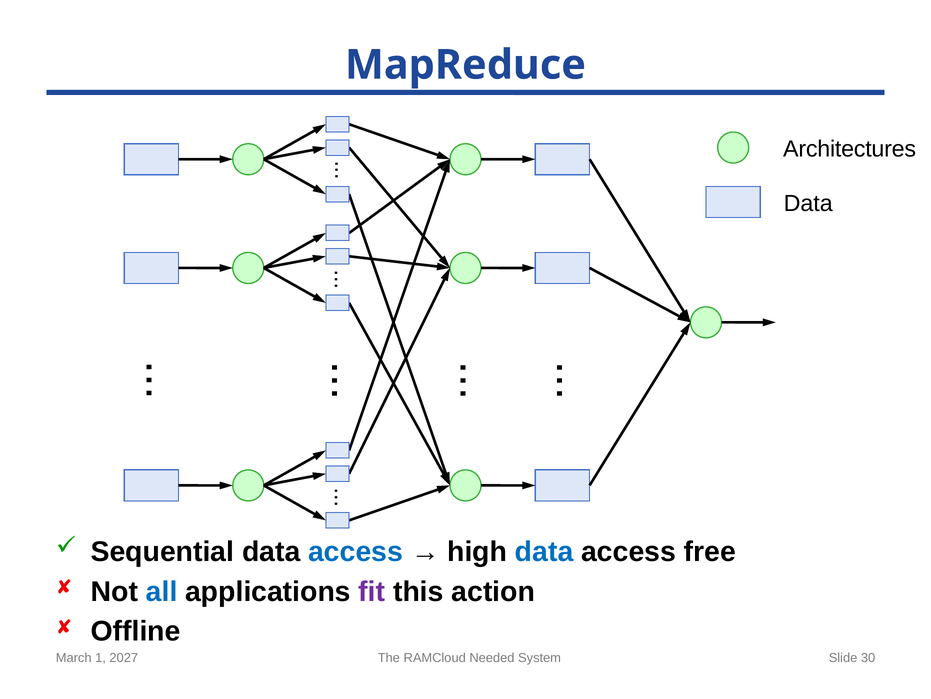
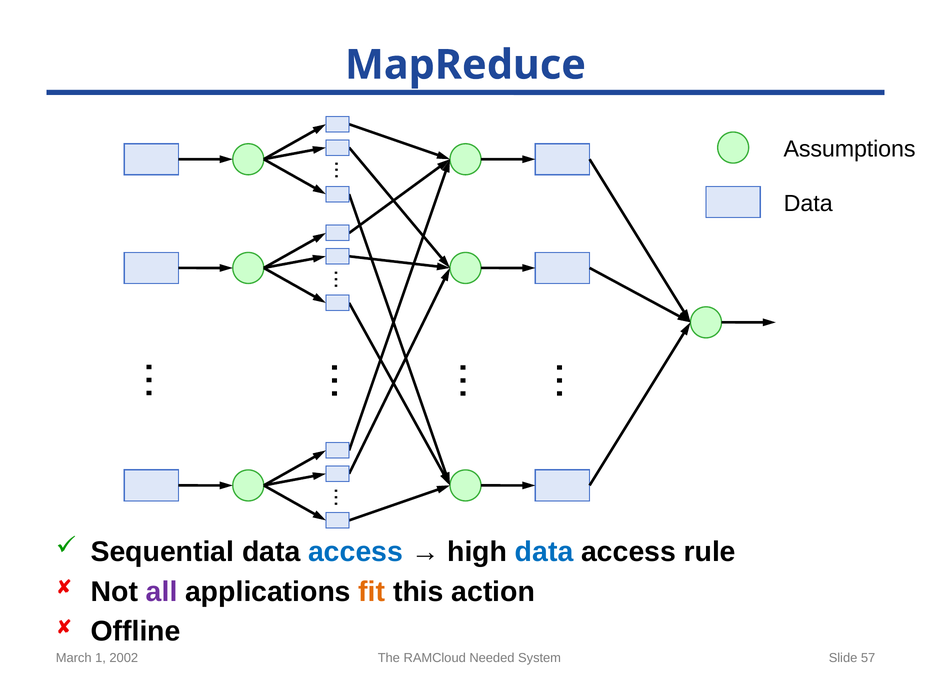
Architectures: Architectures -> Assumptions
free: free -> rule
all colour: blue -> purple
fit colour: purple -> orange
2027: 2027 -> 2002
30: 30 -> 57
